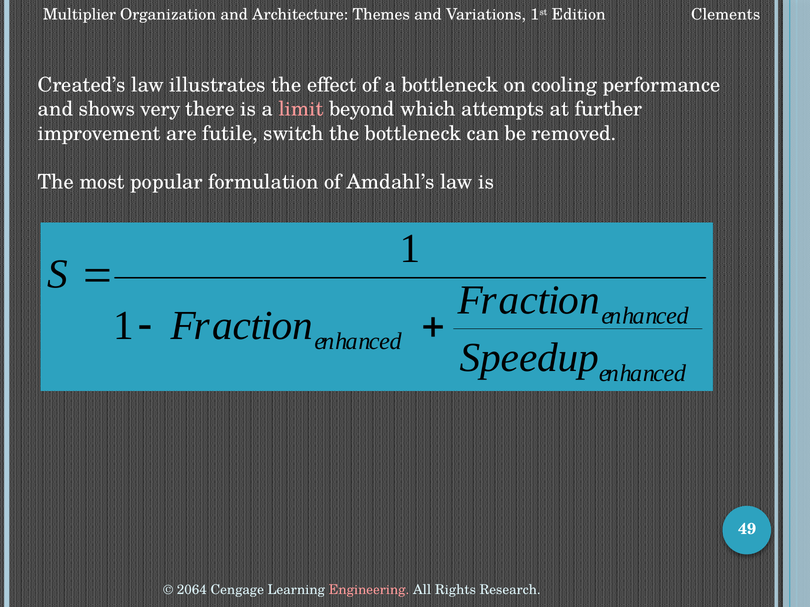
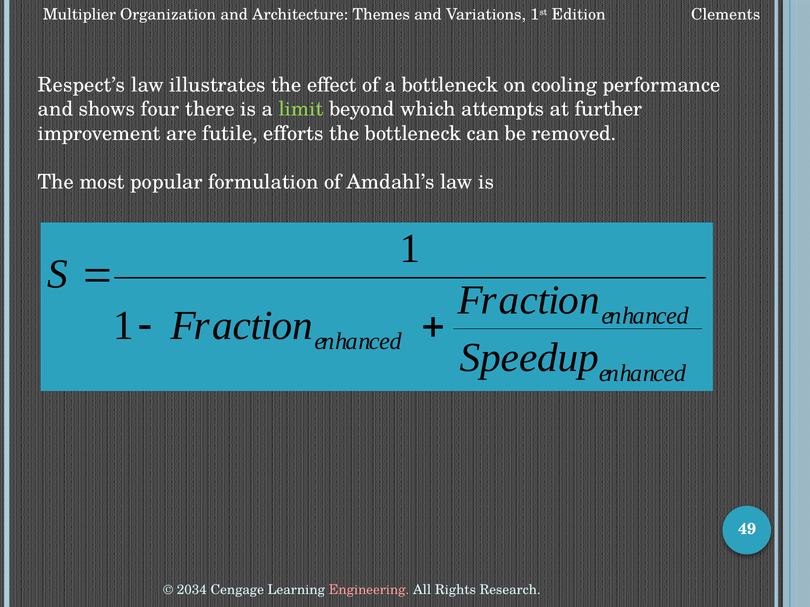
Created’s: Created’s -> Respect’s
very: very -> four
limit colour: pink -> light green
switch: switch -> efforts
2064: 2064 -> 2034
